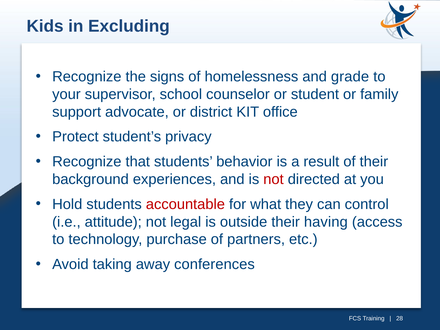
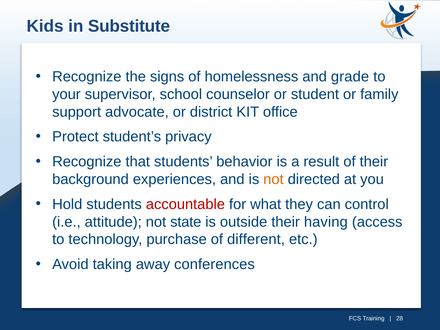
Excluding: Excluding -> Substitute
not at (273, 179) colour: red -> orange
legal: legal -> state
partners: partners -> different
